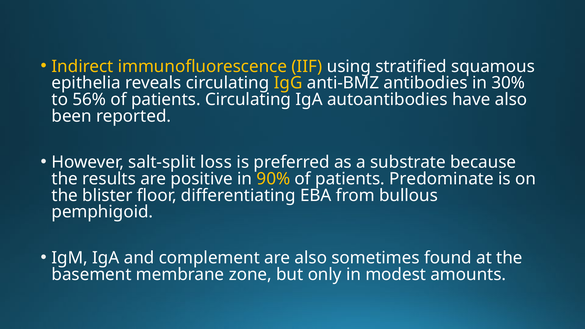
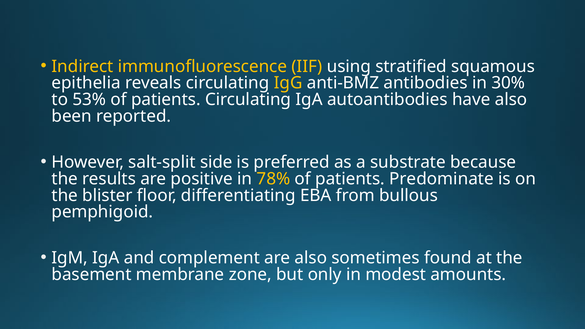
56%: 56% -> 53%
loss: loss -> side
90%: 90% -> 78%
